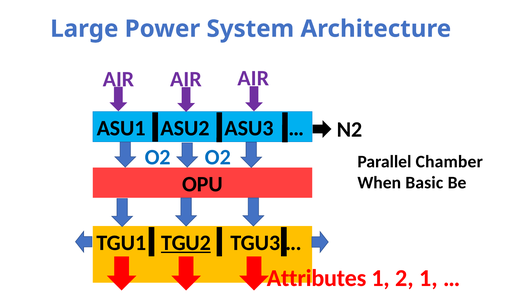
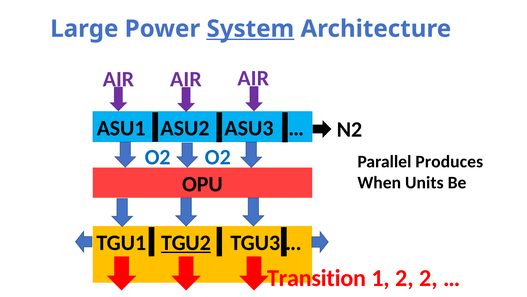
System underline: none -> present
Chamber: Chamber -> Produces
Basic: Basic -> Units
Attributes: Attributes -> Transition
2 1: 1 -> 2
